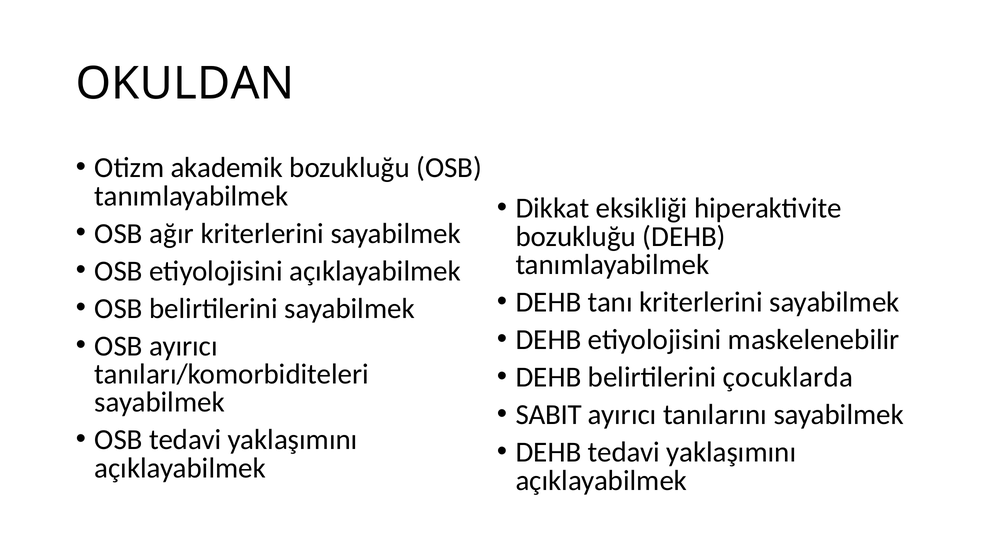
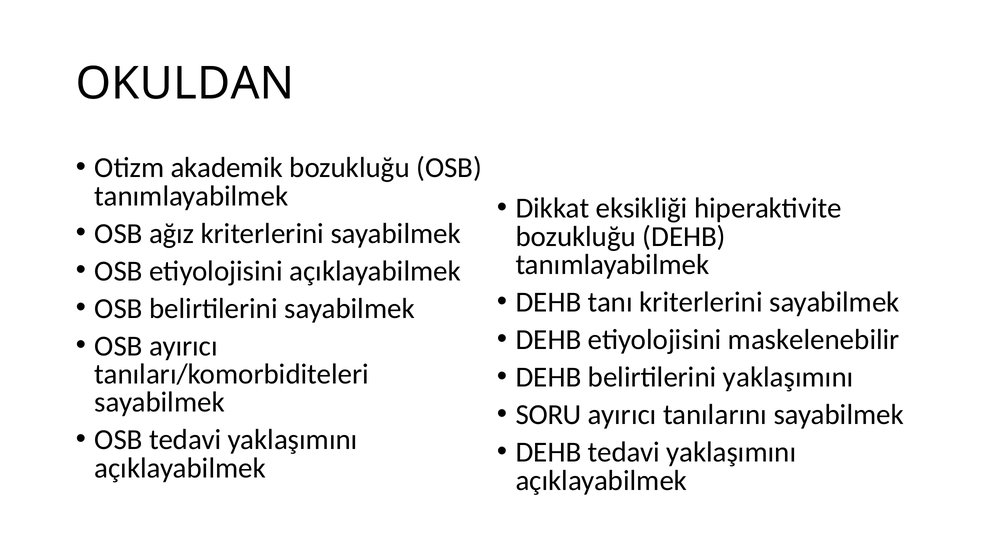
ağır: ağır -> ağız
belirtilerini çocuklarda: çocuklarda -> yaklaşımını
SABIT: SABIT -> SORU
